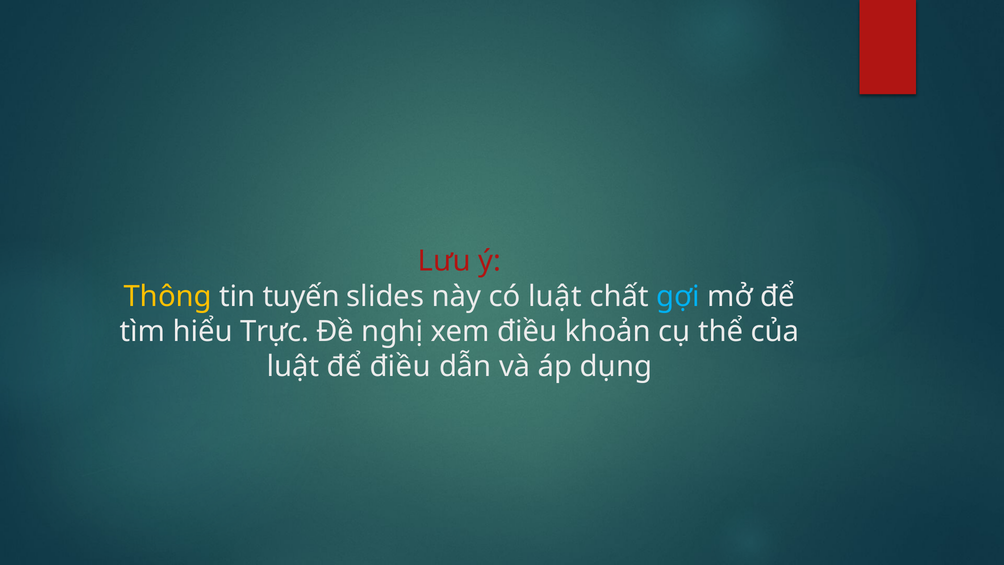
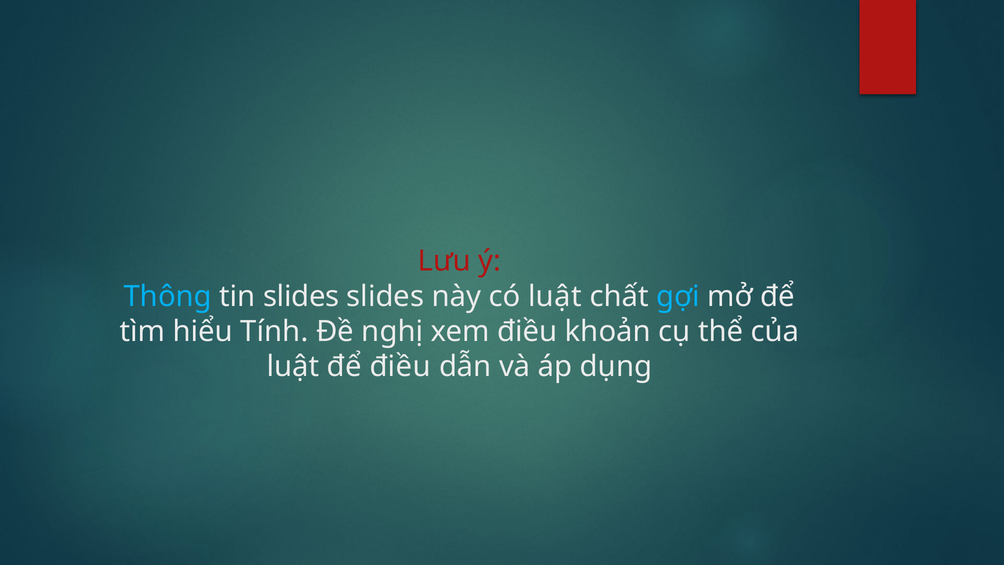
Thông colour: yellow -> light blue
tin tuyến: tuyến -> slides
Trực: Trực -> Tính
